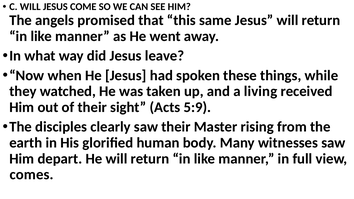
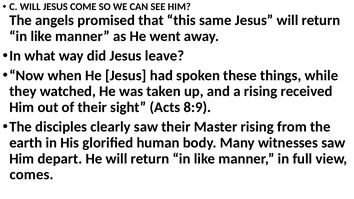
a living: living -> rising
5:9: 5:9 -> 8:9
